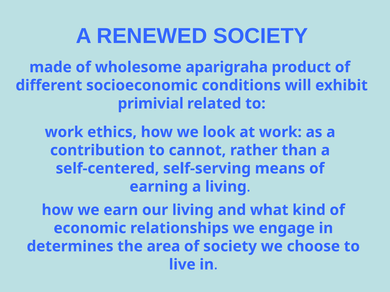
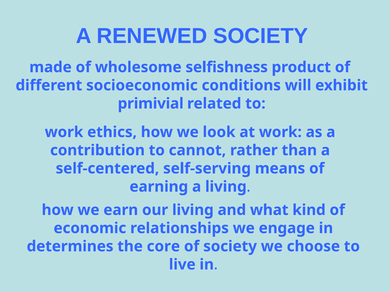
aparigraha: aparigraha -> selfishness
area: area -> core
